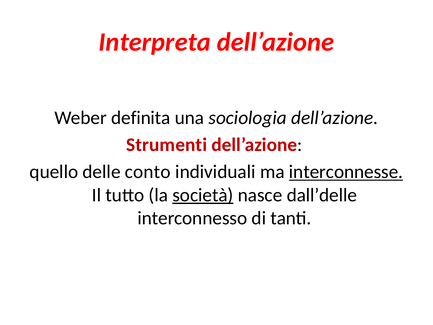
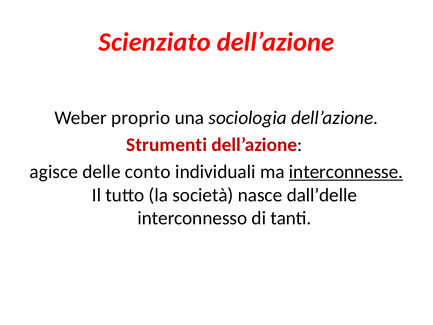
Interpreta: Interpreta -> Scienziato
definita: definita -> proprio
quello: quello -> agisce
società underline: present -> none
